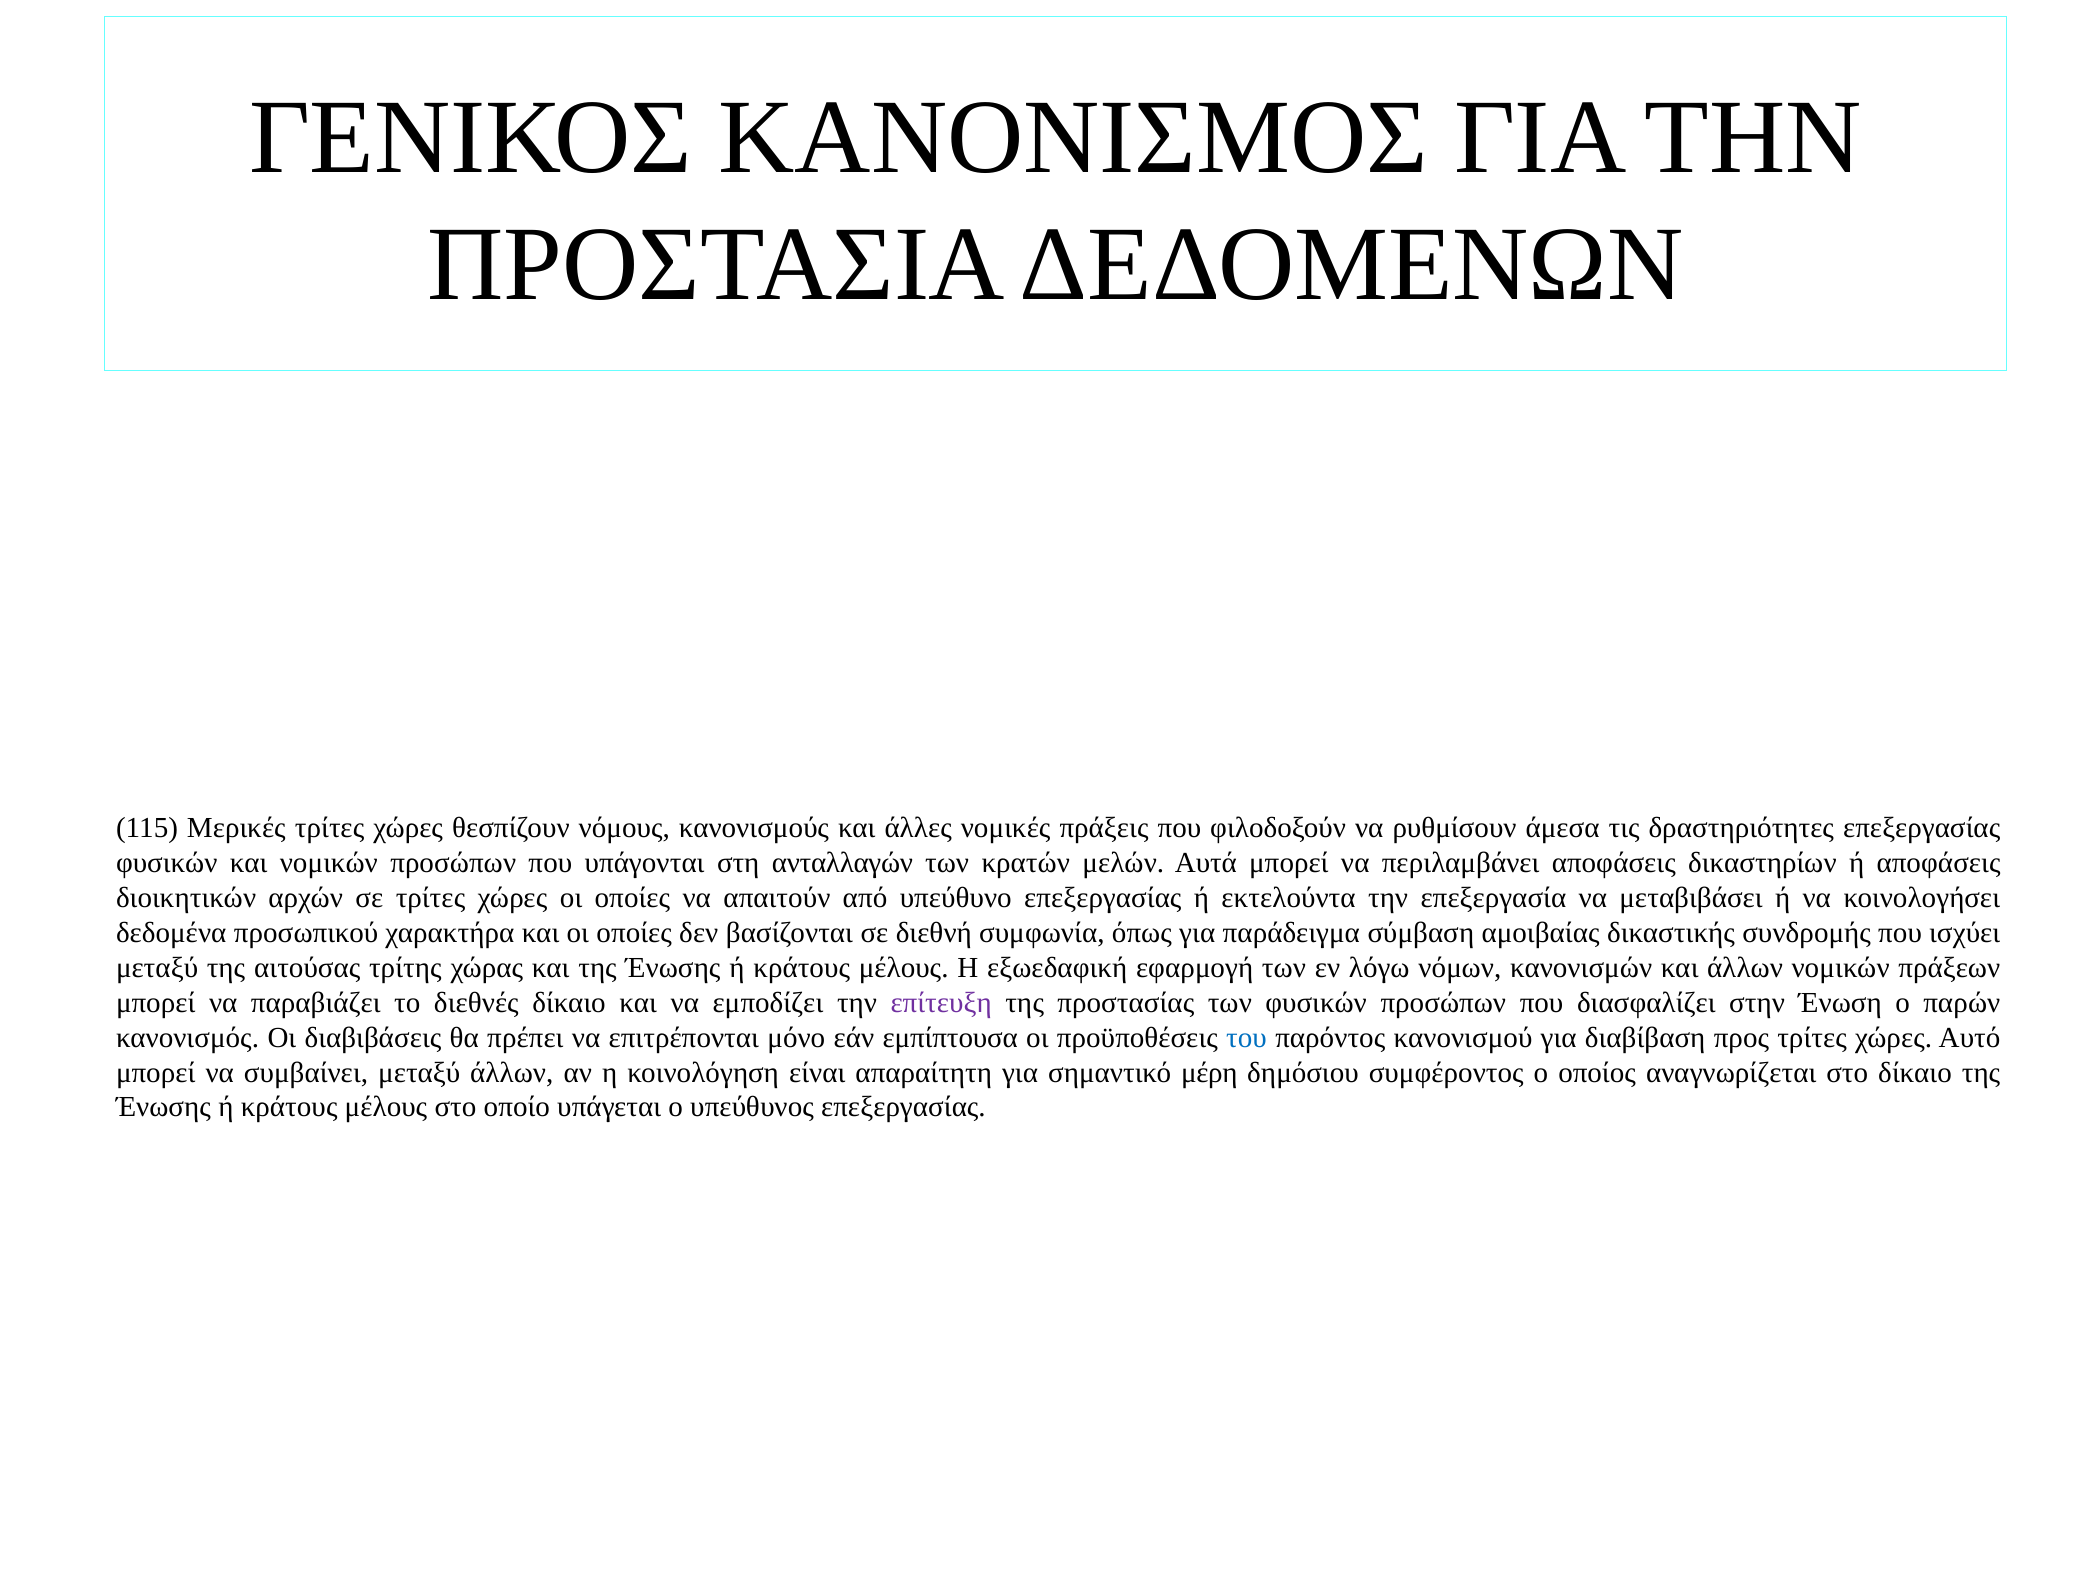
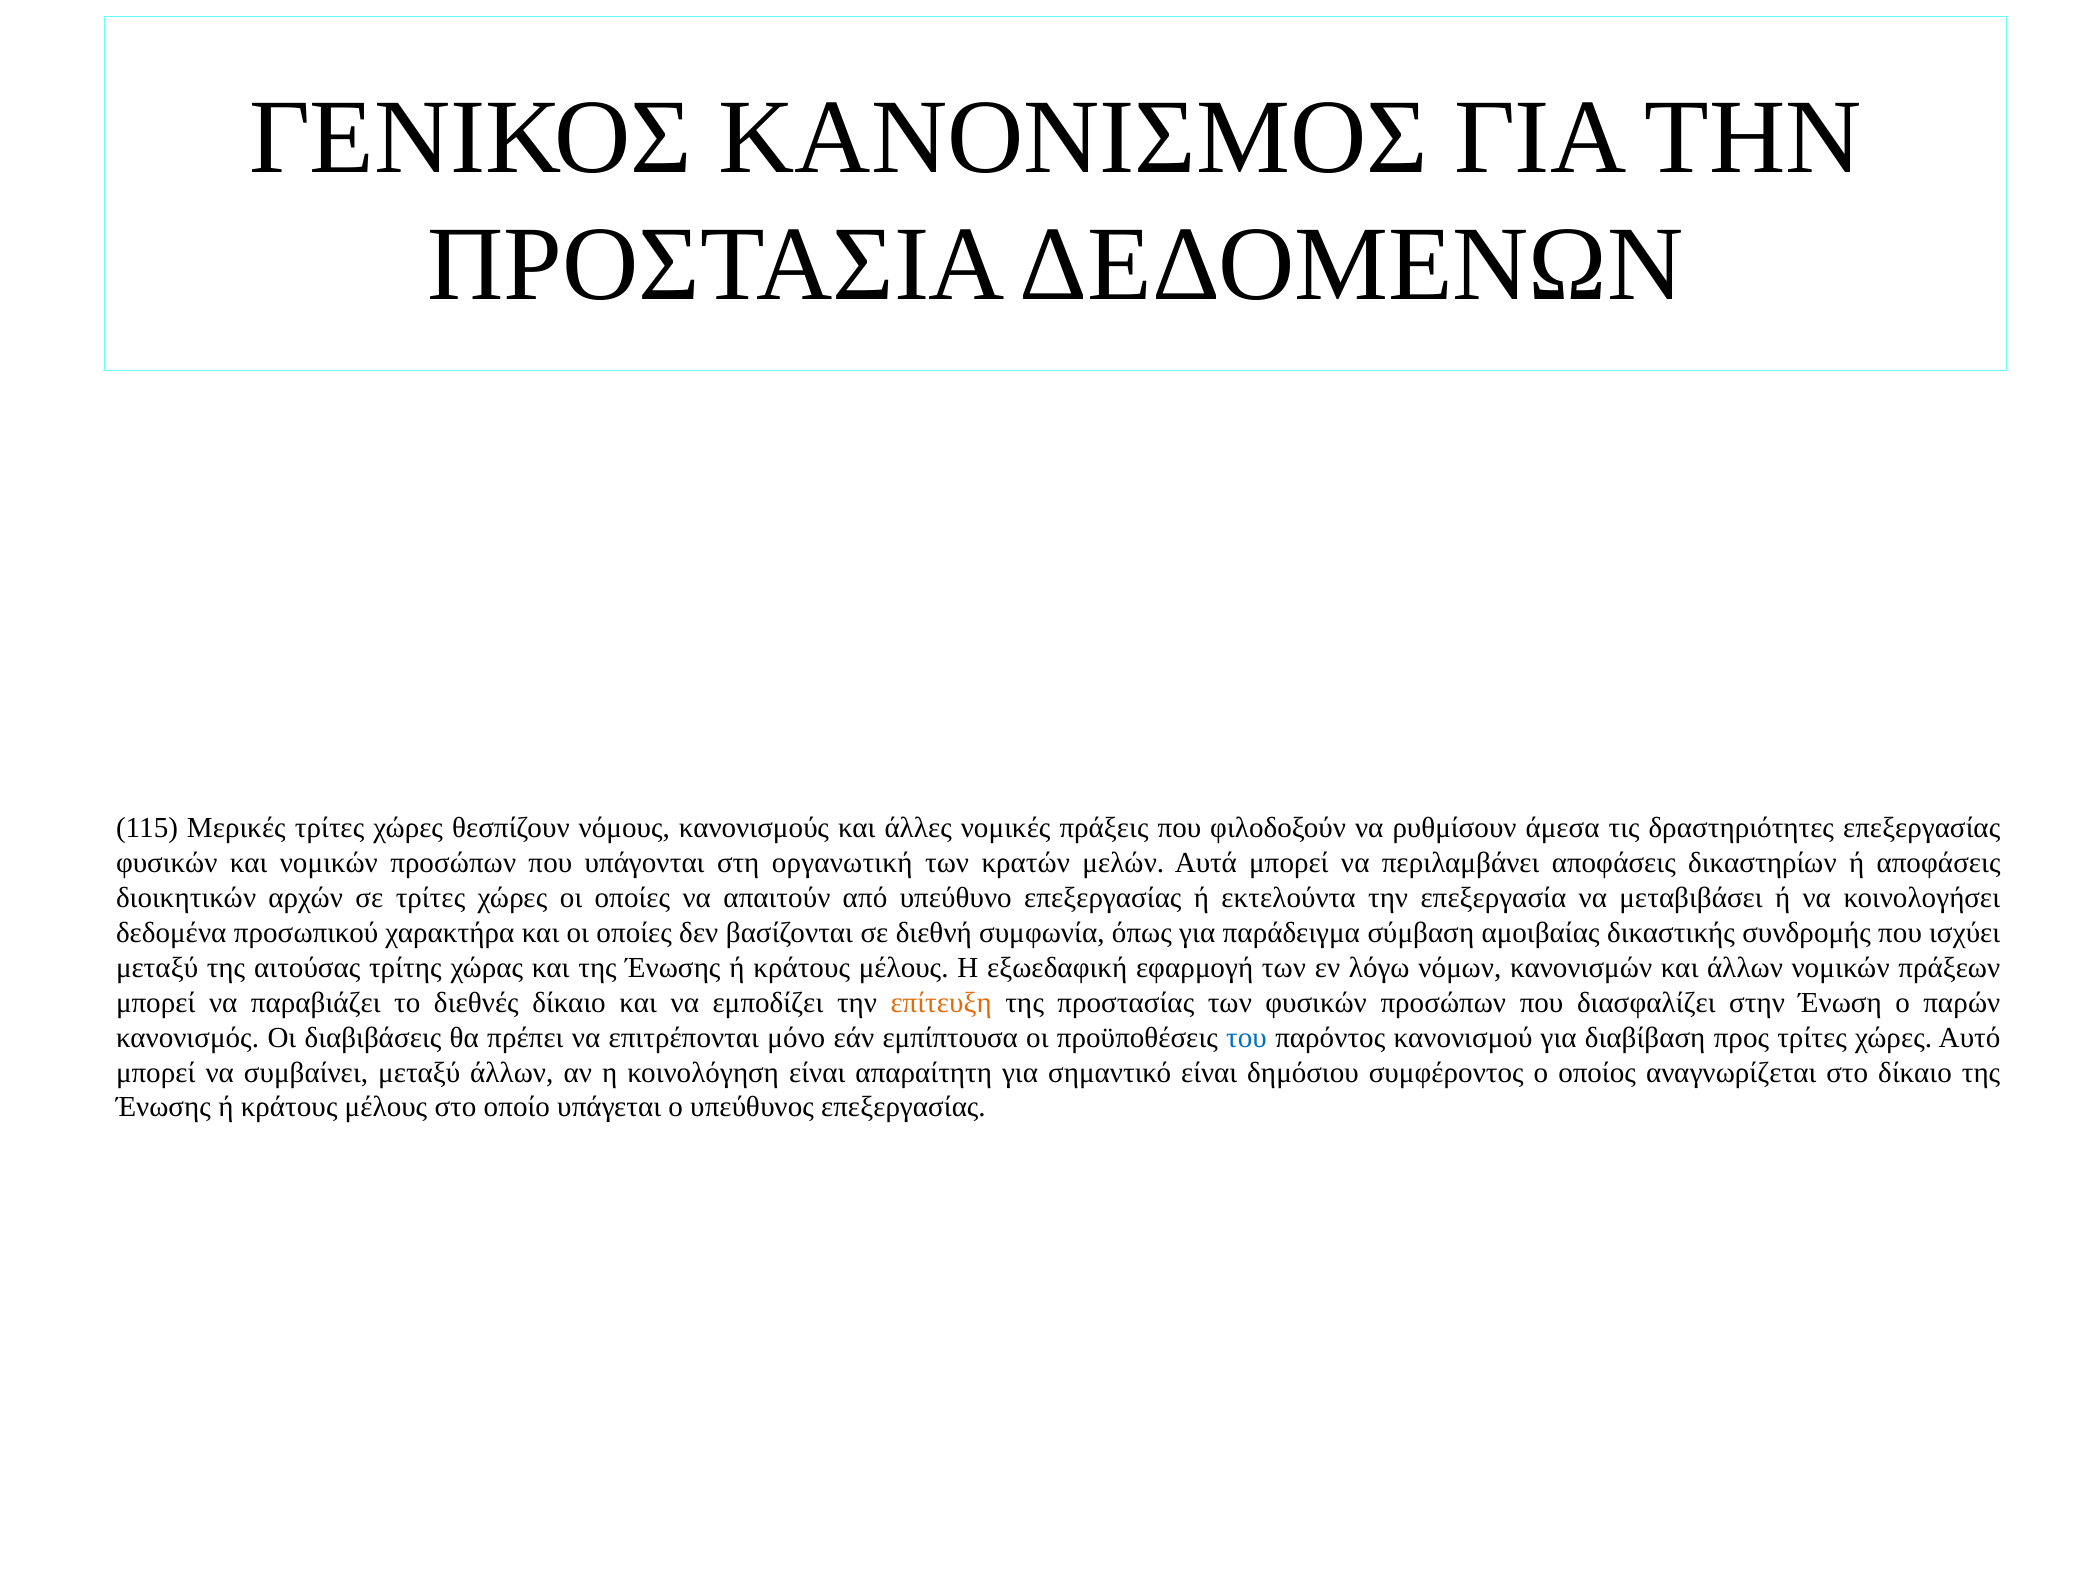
ανταλλαγών: ανταλλαγών -> οργανωτική
επίτευξη colour: purple -> orange
σημαντικό μέρη: μέρη -> είναι
